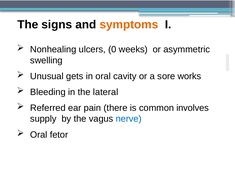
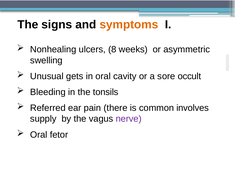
0: 0 -> 8
works: works -> occult
lateral: lateral -> tonsils
nerve colour: blue -> purple
